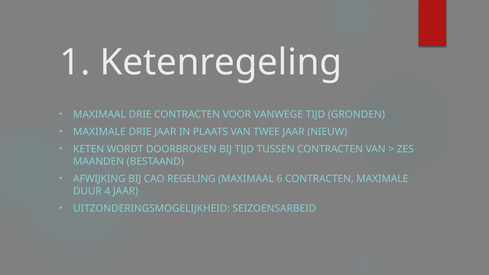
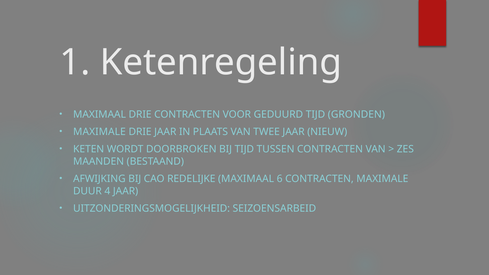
VANWEGE: VANWEGE -> GEDUURD
REGELING: REGELING -> REDELIJKE
